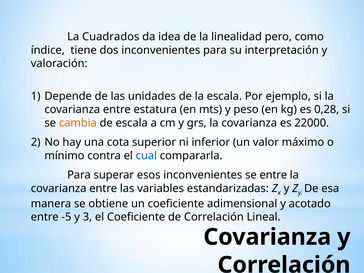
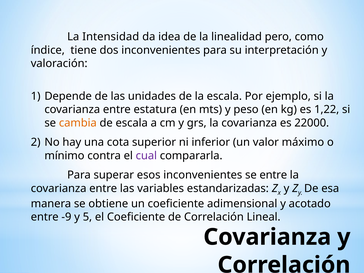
Cuadrados: Cuadrados -> Intensidad
0,28: 0,28 -> 1,22
cual colour: blue -> purple
-5: -5 -> -9
3: 3 -> 5
